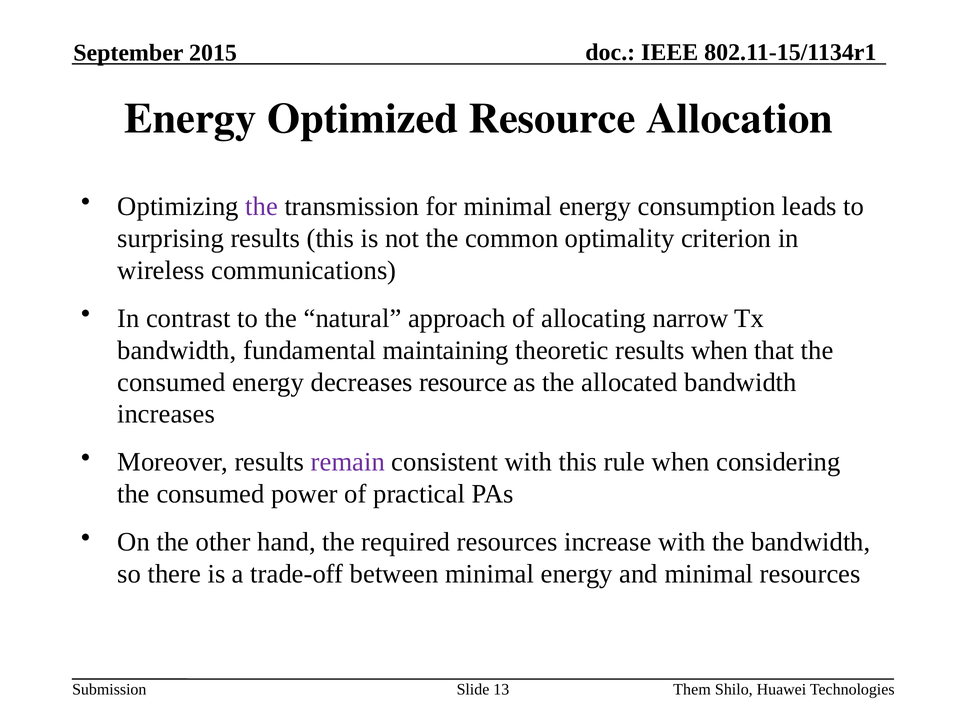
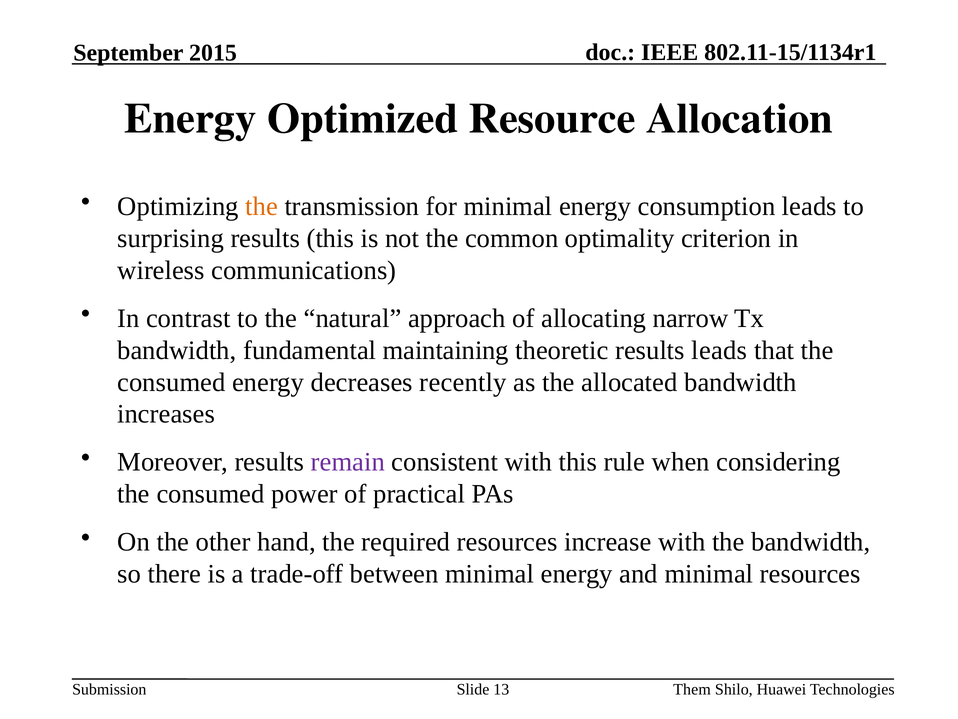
the at (262, 206) colour: purple -> orange
results when: when -> leads
decreases resource: resource -> recently
